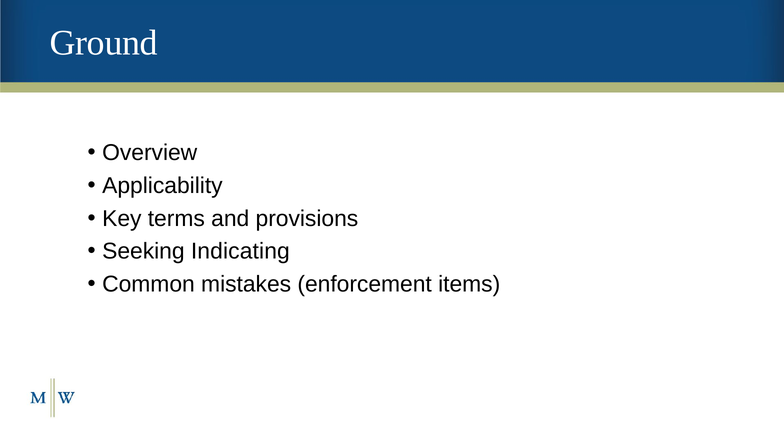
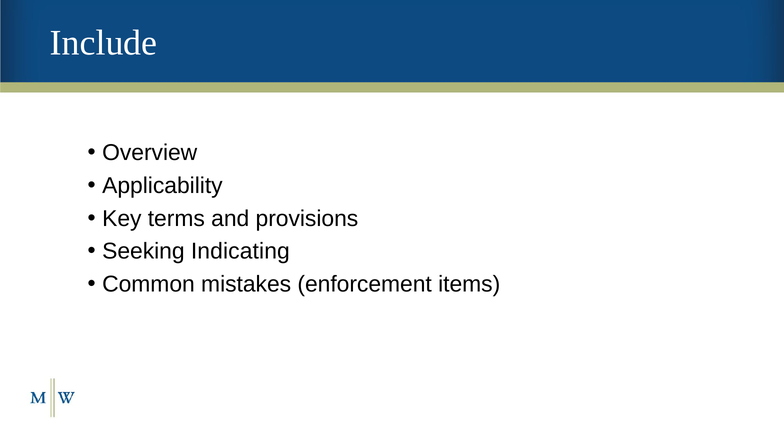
Ground: Ground -> Include
